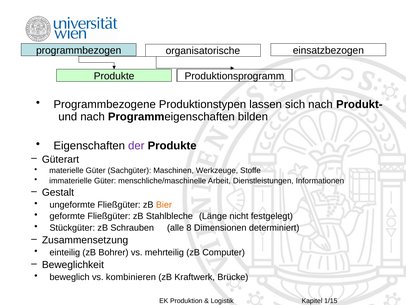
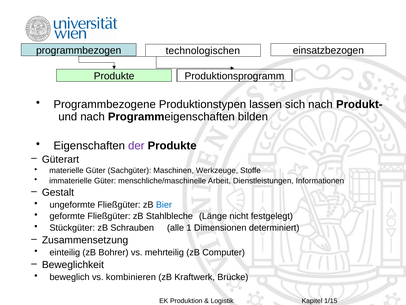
organisatorische: organisatorische -> technologischen
Bier colour: orange -> blue
8: 8 -> 1
